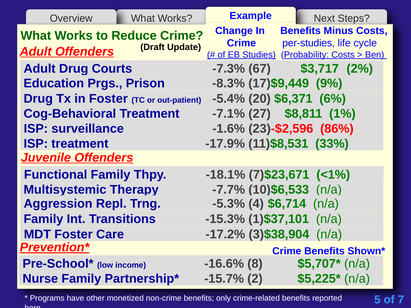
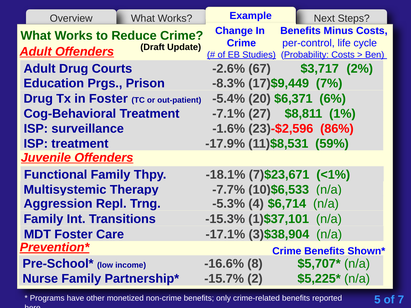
per-studies: per-studies -> per-control
-7.3%: -7.3% -> -2.6%
9%: 9% -> 7%
33%: 33% -> 59%
-17.2%: -17.2% -> -17.1%
